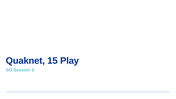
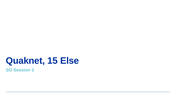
Play: Play -> Else
